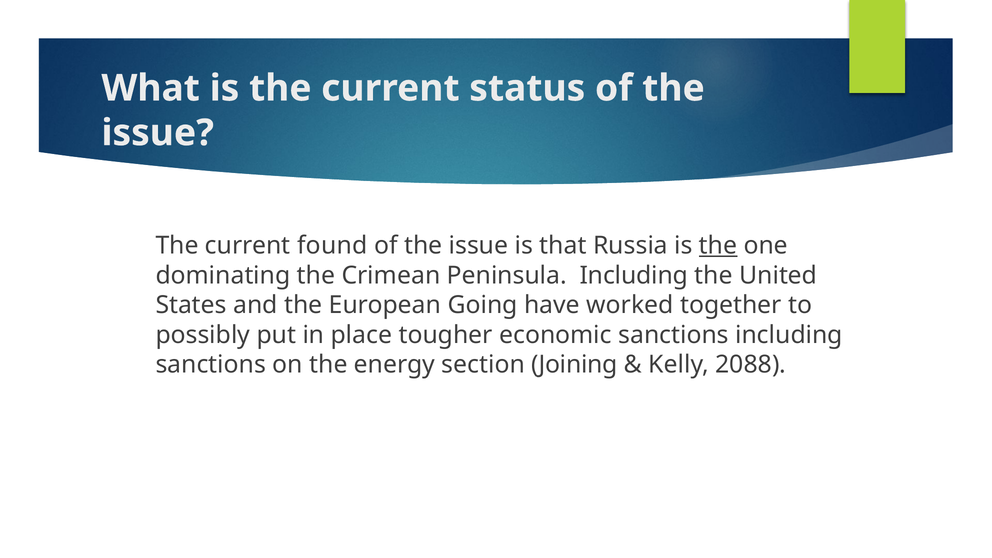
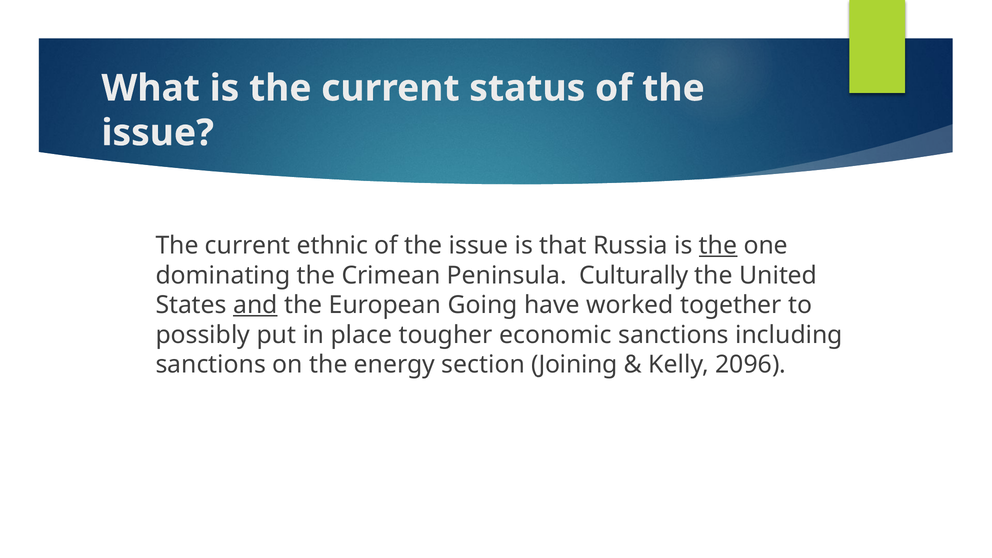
found: found -> ethnic
Peninsula Including: Including -> Culturally
and underline: none -> present
2088: 2088 -> 2096
